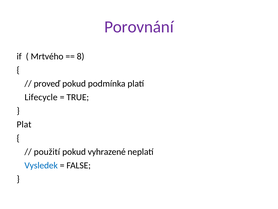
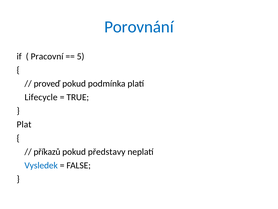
Porovnání colour: purple -> blue
Mrtvého: Mrtvého -> Pracovní
8: 8 -> 5
použití: použití -> příkazů
vyhrazené: vyhrazené -> představy
